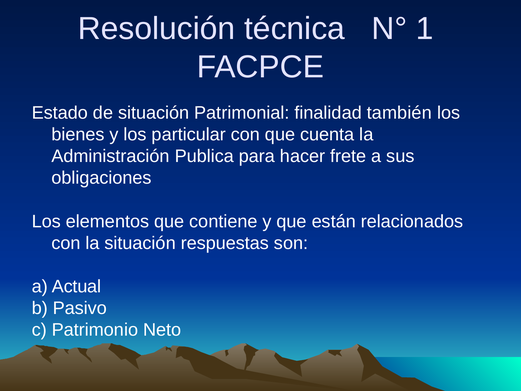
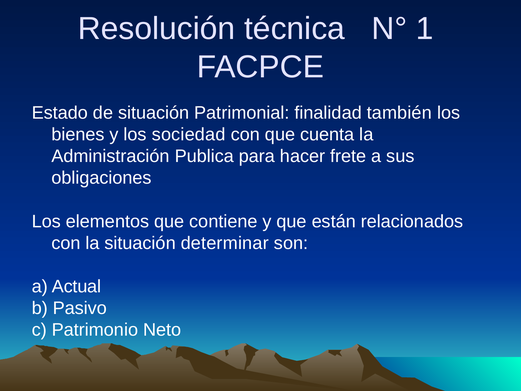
particular: particular -> sociedad
respuestas: respuestas -> determinar
